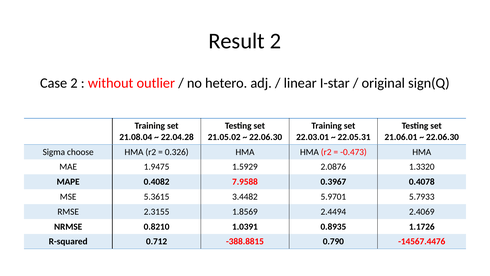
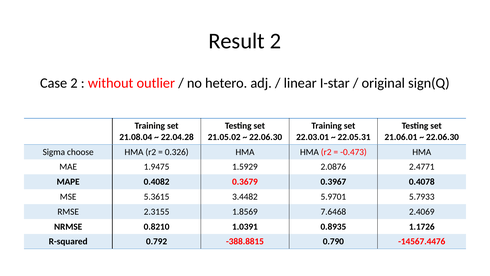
1.3320: 1.3320 -> 2.4771
7.9588: 7.9588 -> 0.3679
2.4494: 2.4494 -> 7.6468
0.712: 0.712 -> 0.792
